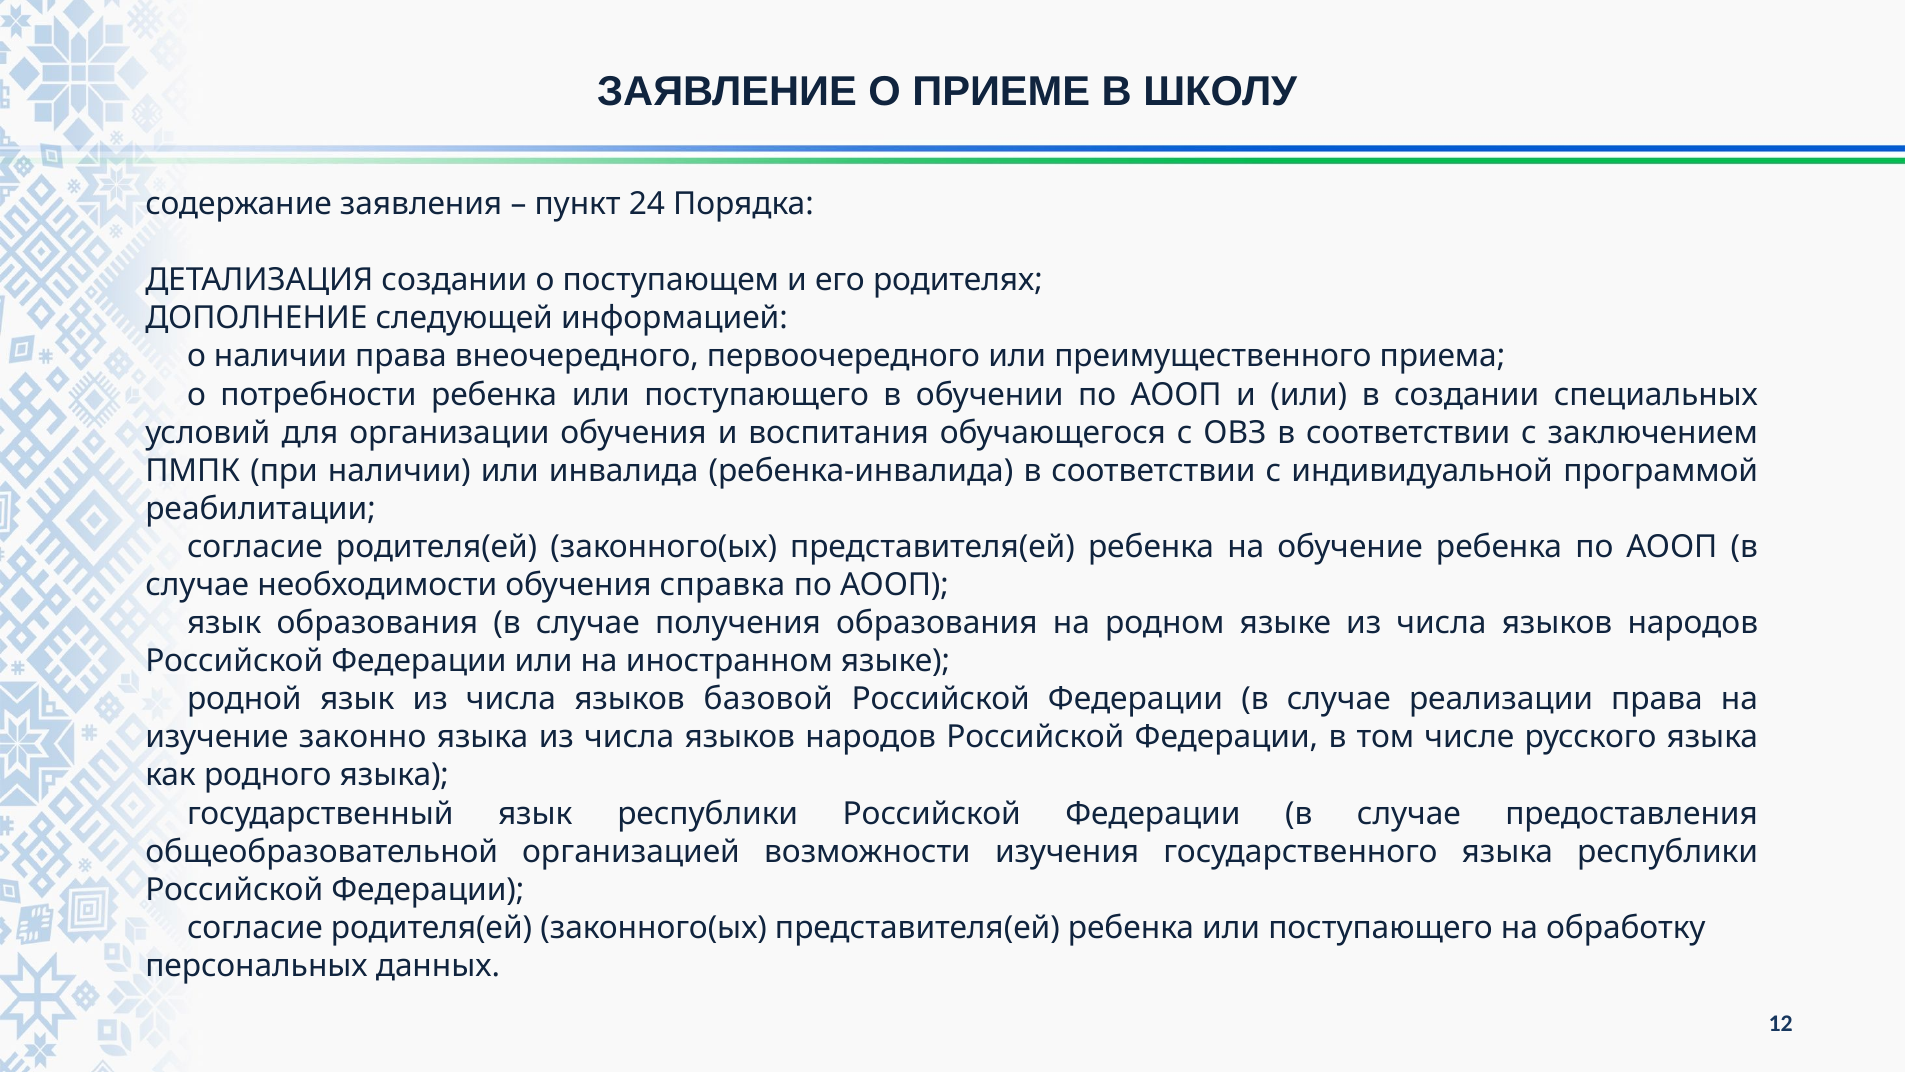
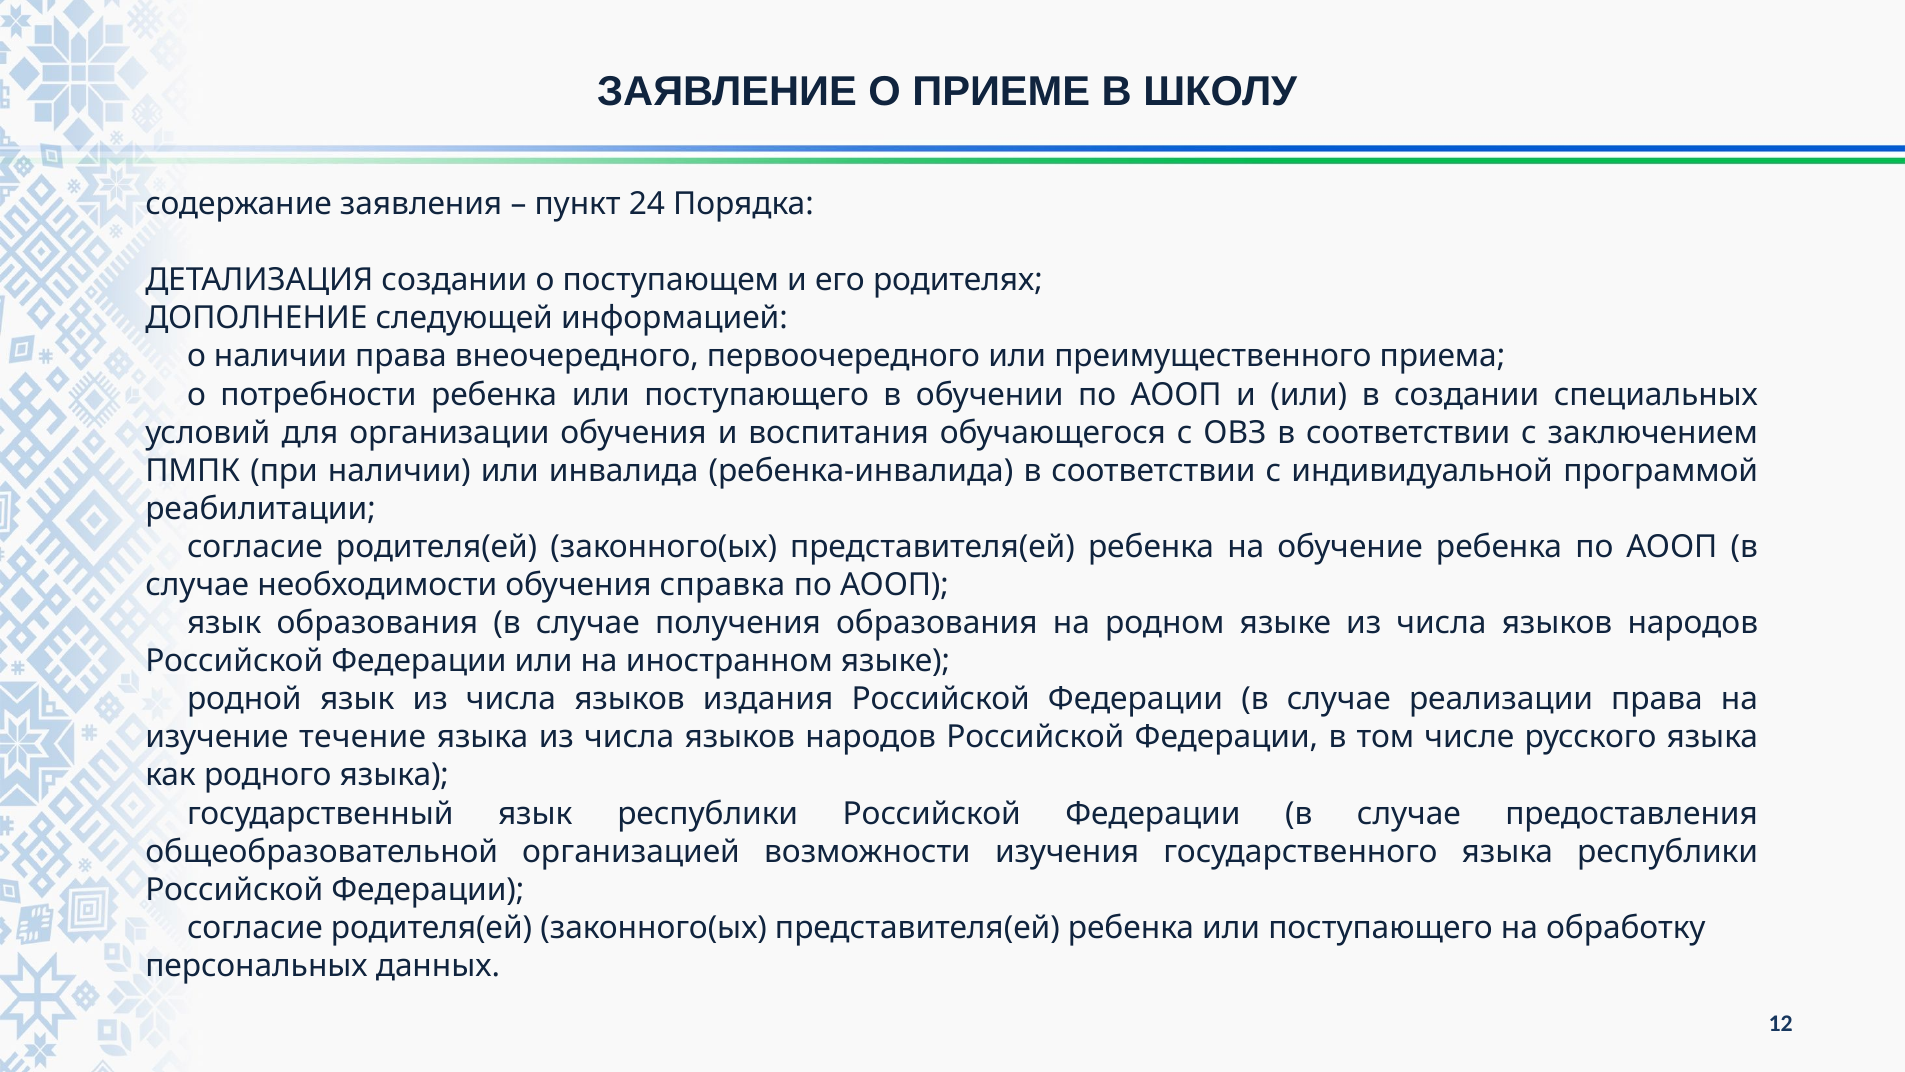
базовой: базовой -> издания
законно: законно -> течение
